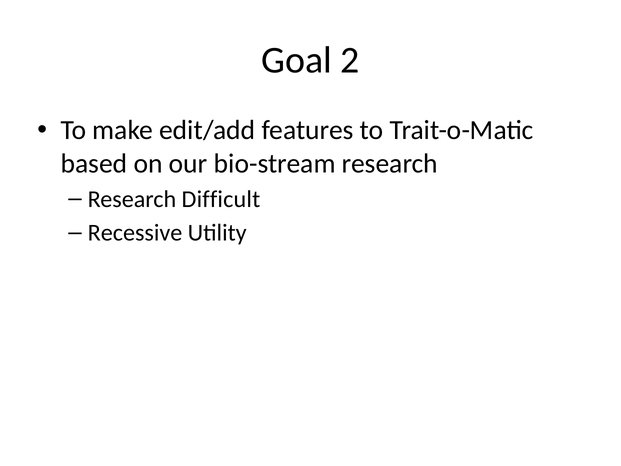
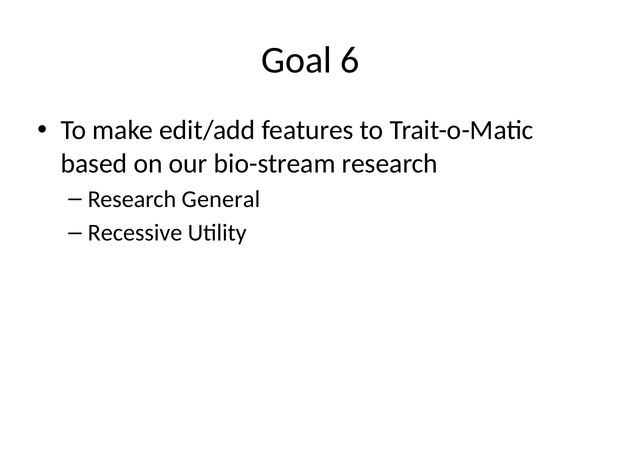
2: 2 -> 6
Difficult: Difficult -> General
